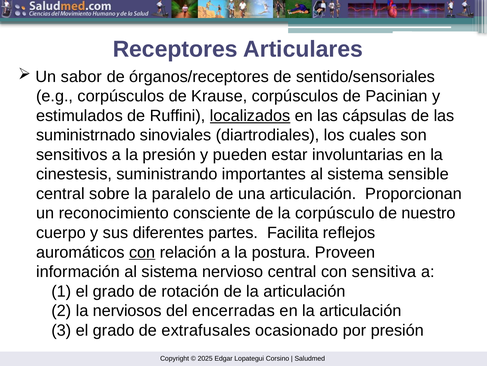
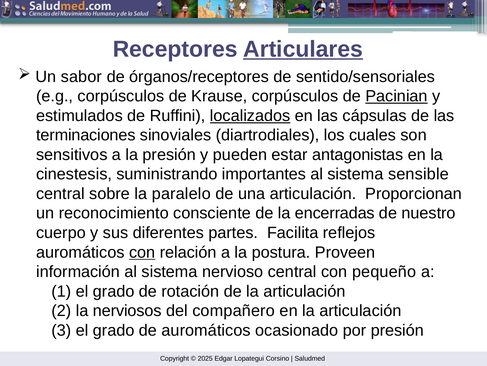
Articulares underline: none -> present
Pacinian underline: none -> present
suministrnado: suministrnado -> terminaciones
involuntarias: involuntarias -> antagonistas
corpúsculo: corpúsculo -> encerradas
sensitiva: sensitiva -> pequeño
encerradas: encerradas -> compañero
de extrafusales: extrafusales -> auromáticos
